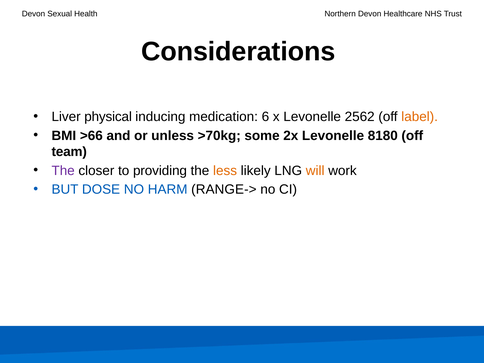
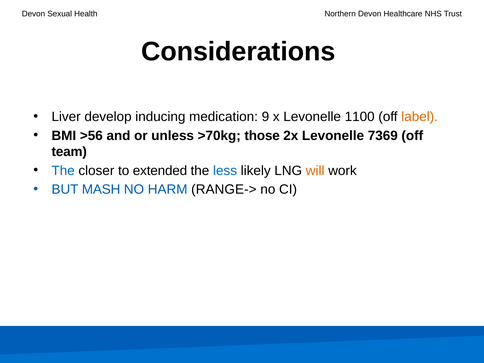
physical: physical -> develop
6: 6 -> 9
2562: 2562 -> 1100
>66: >66 -> >56
some: some -> those
8180: 8180 -> 7369
The at (63, 171) colour: purple -> blue
providing: providing -> extended
less colour: orange -> blue
DOSE: DOSE -> MASH
